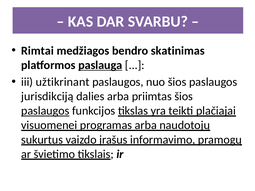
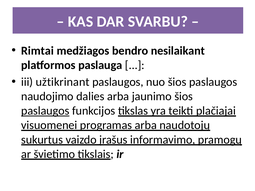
skatinimas: skatinimas -> nesilaikant
paslauga underline: present -> none
jurisdikciją: jurisdikciją -> naudojimo
priimtas: priimtas -> jaunimo
